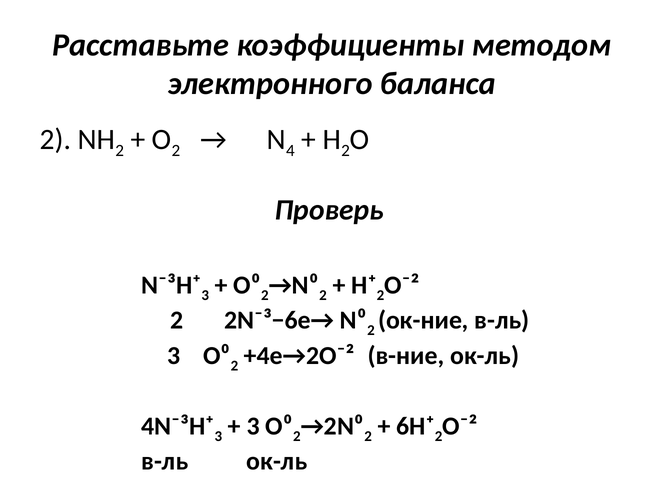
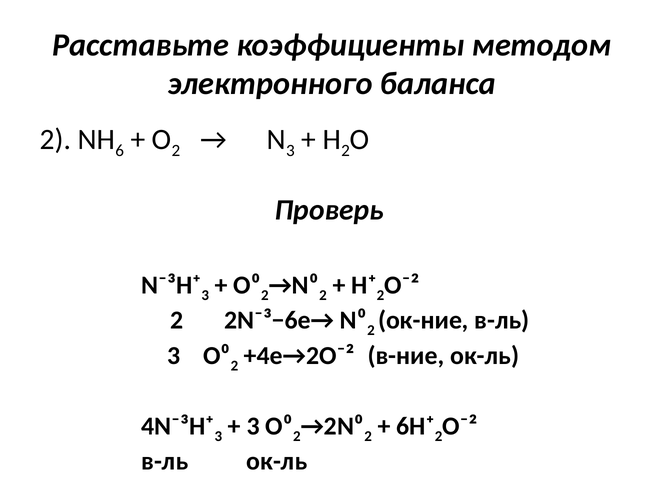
2 at (120, 151): 2 -> 6
4 at (290, 151): 4 -> 3
